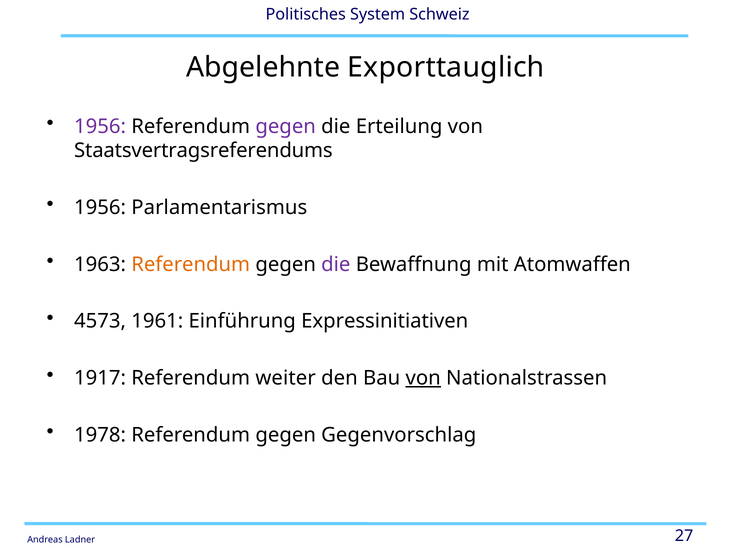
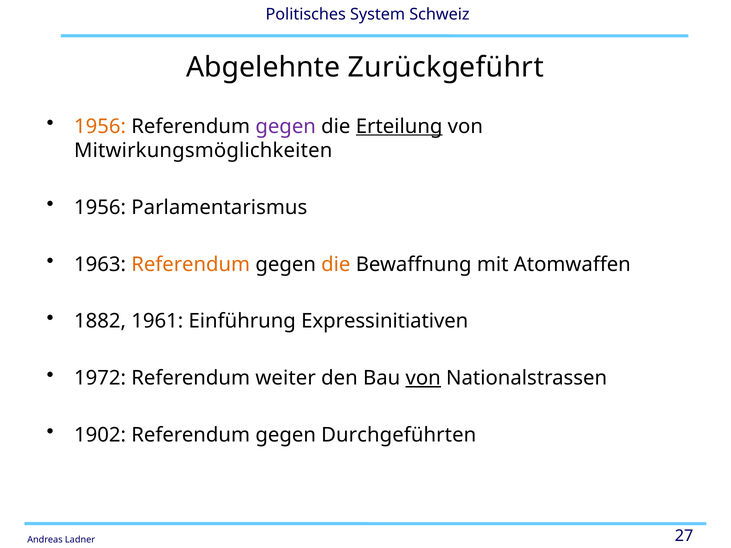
Exporttauglich: Exporttauglich -> Zurückgeführt
1956 at (100, 126) colour: purple -> orange
Erteilung underline: none -> present
Staatsvertragsreferendums: Staatsvertragsreferendums -> Mitwirkungsmöglichkeiten
die at (336, 265) colour: purple -> orange
4573: 4573 -> 1882
1917: 1917 -> 1972
1978: 1978 -> 1902
Gegenvorschlag: Gegenvorschlag -> Durchgeführten
